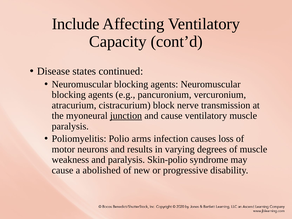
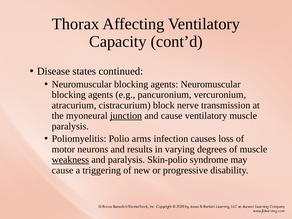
Include: Include -> Thorax
weakness underline: none -> present
abolished: abolished -> triggering
